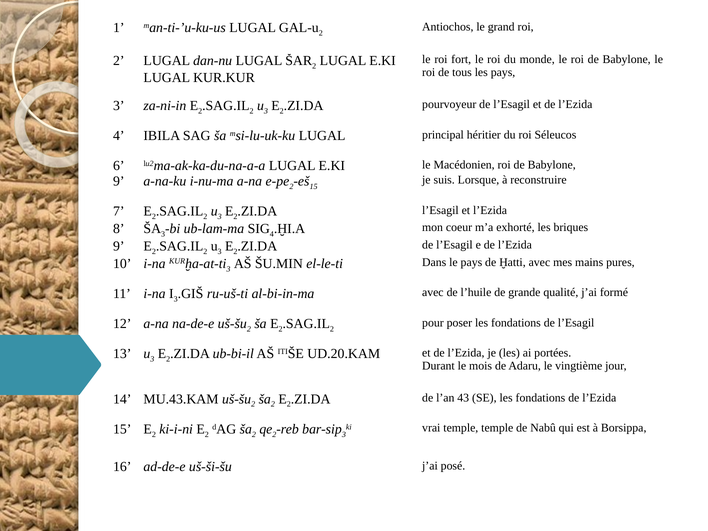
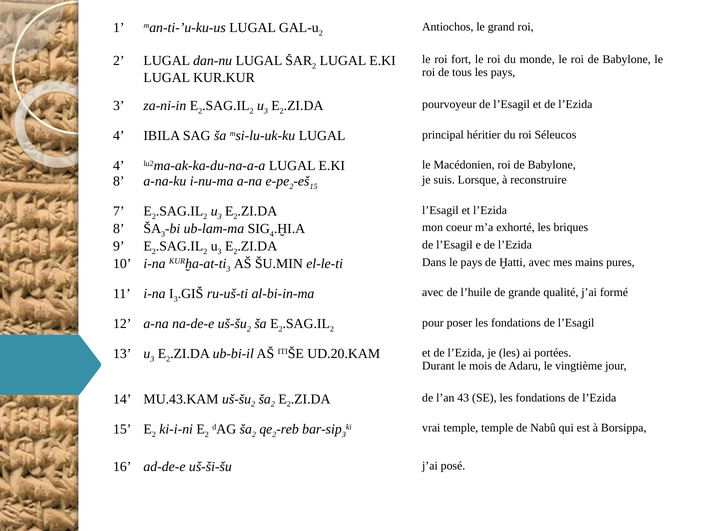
6 at (119, 166): 6 -> 4
9 at (119, 181): 9 -> 8
